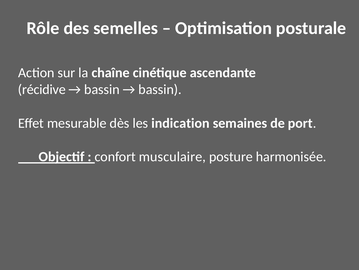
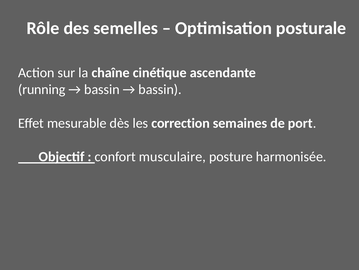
récidive: récidive -> running
indication: indication -> correction
